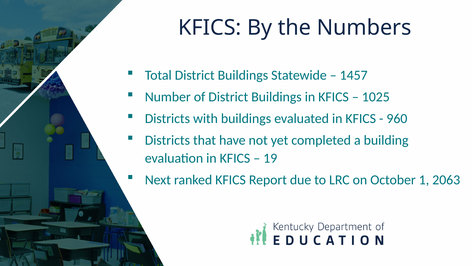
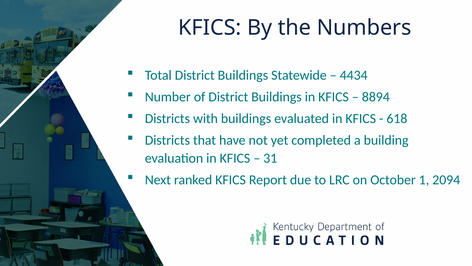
1457: 1457 -> 4434
1025: 1025 -> 8894
960: 960 -> 618
19: 19 -> 31
2063: 2063 -> 2094
